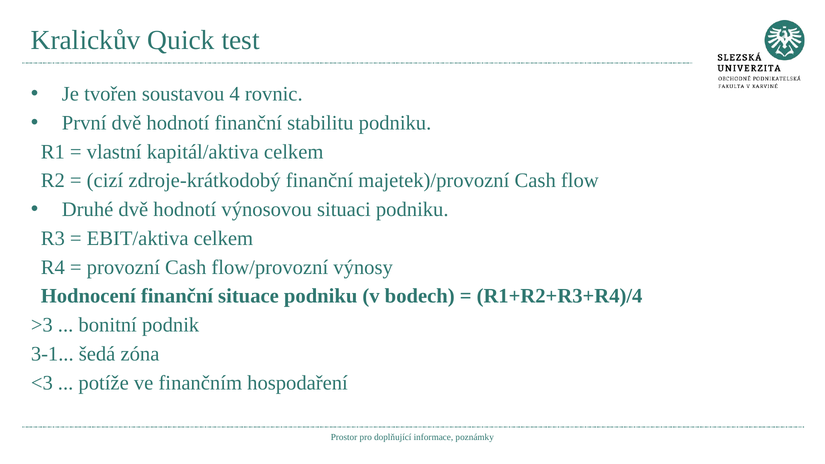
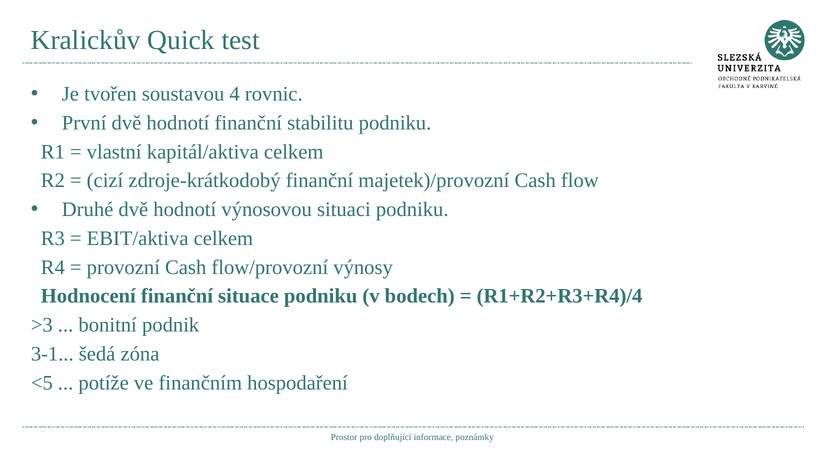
<3: <3 -> <5
